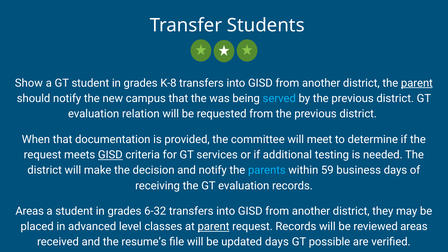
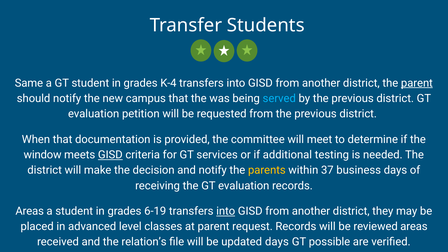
Show: Show -> Same
K-8: K-8 -> K-4
relation: relation -> petition
request at (43, 155): request -> window
parents colour: light blue -> yellow
59: 59 -> 37
6-32: 6-32 -> 6-19
into at (226, 211) underline: none -> present
parent at (214, 227) underline: present -> none
resume’s: resume’s -> relation’s
